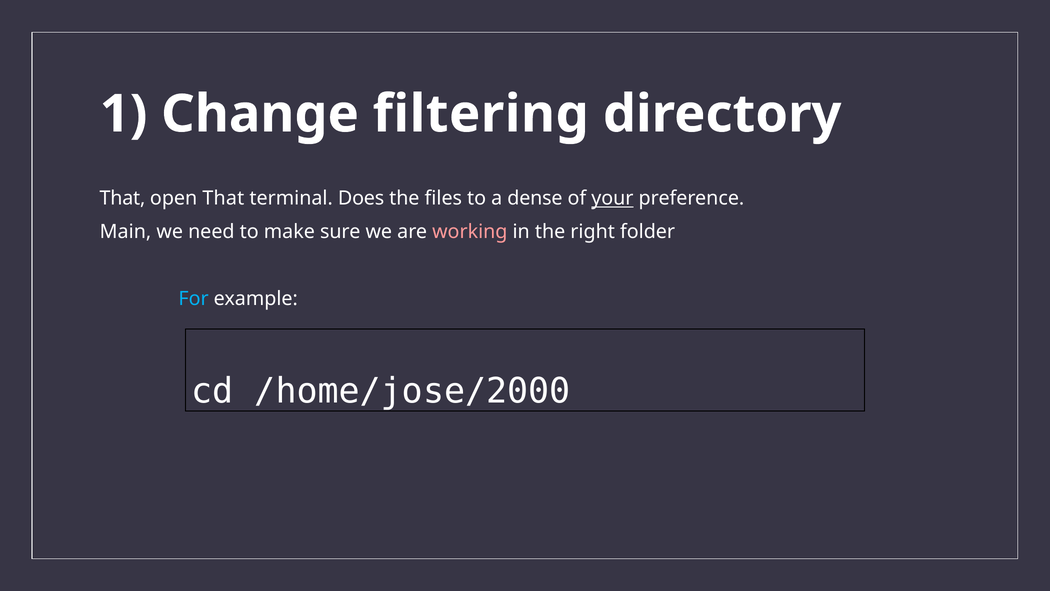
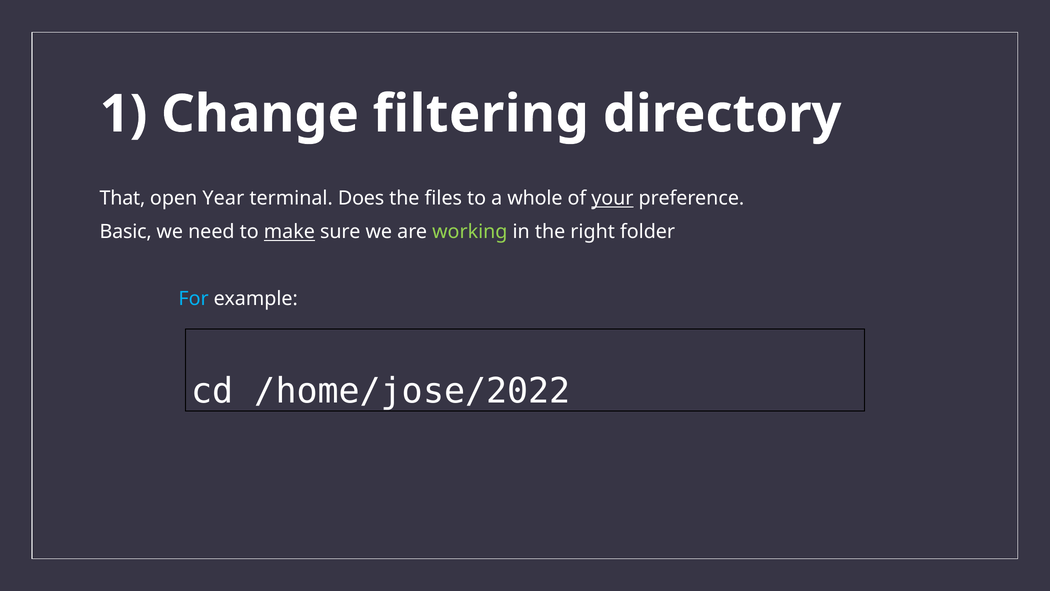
open That: That -> Year
dense: dense -> whole
Main: Main -> Basic
make underline: none -> present
working colour: pink -> light green
/home/jose/2000: /home/jose/2000 -> /home/jose/2022
